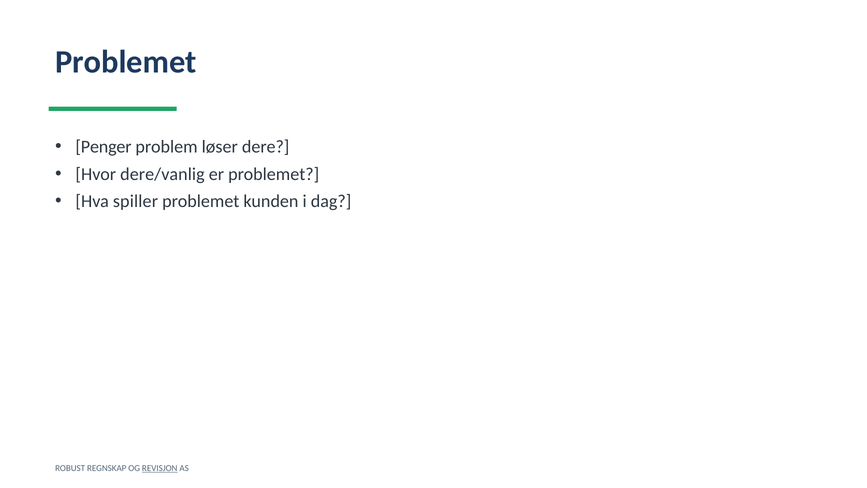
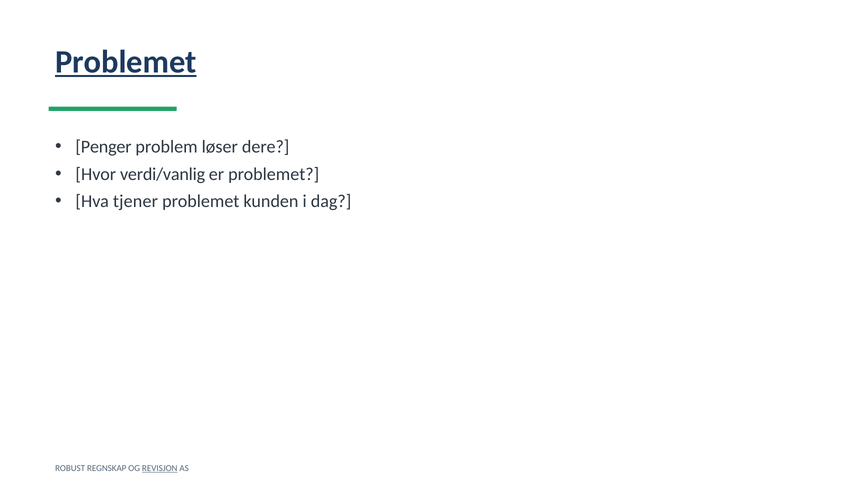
Problemet at (126, 62) underline: none -> present
dere/vanlig: dere/vanlig -> verdi/vanlig
spiller: spiller -> tjener
